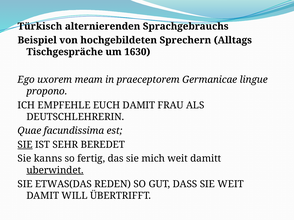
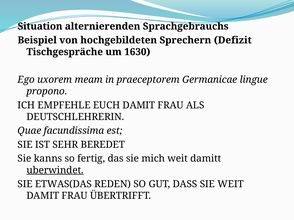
Türkisch: Türkisch -> Situation
Alltags: Alltags -> Defizit
SIE at (25, 145) underline: present -> none
WILL at (75, 196): WILL -> FRAU
